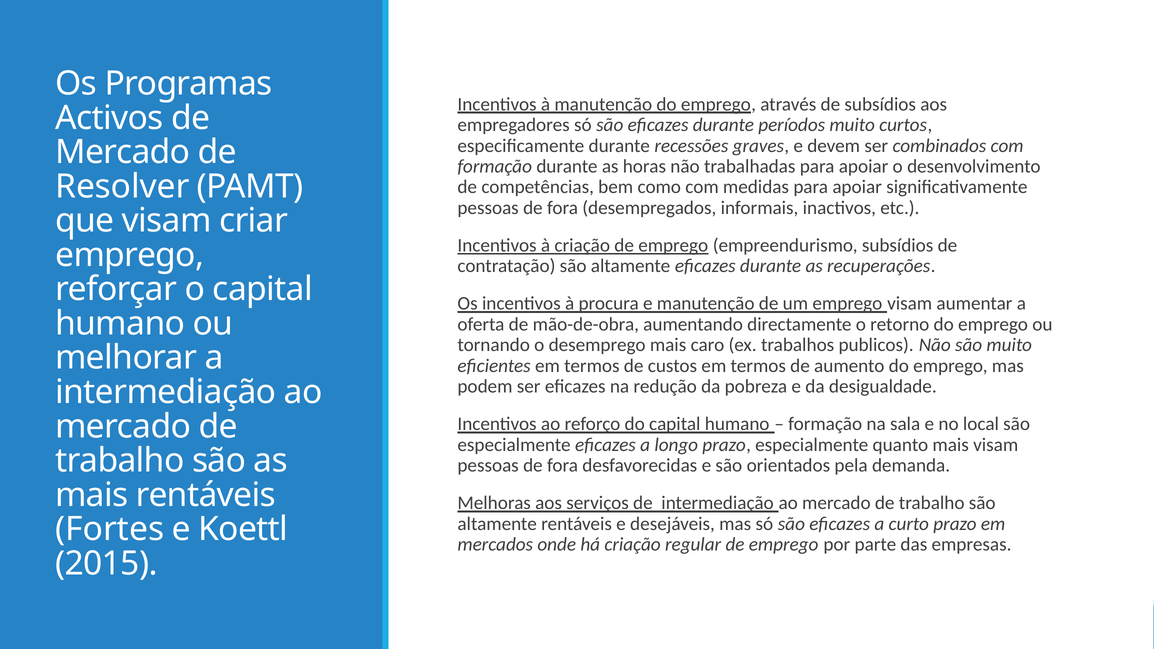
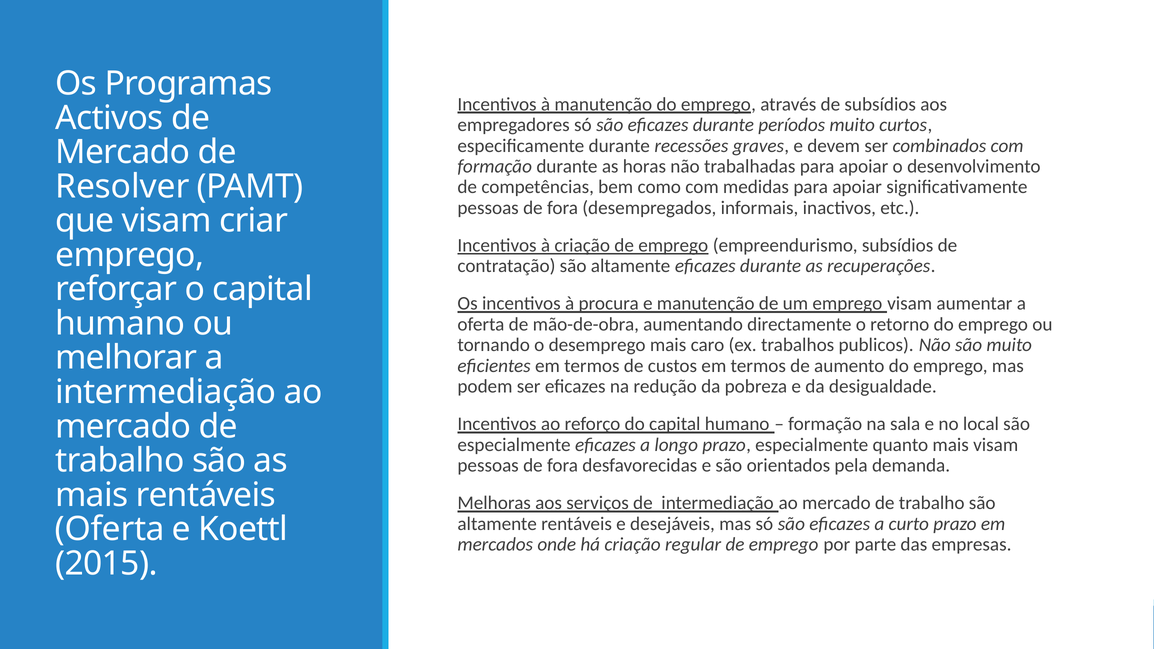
Fortes at (110, 529): Fortes -> Oferta
